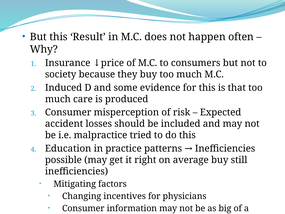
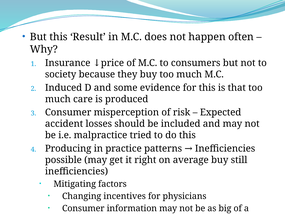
Education: Education -> Producing
